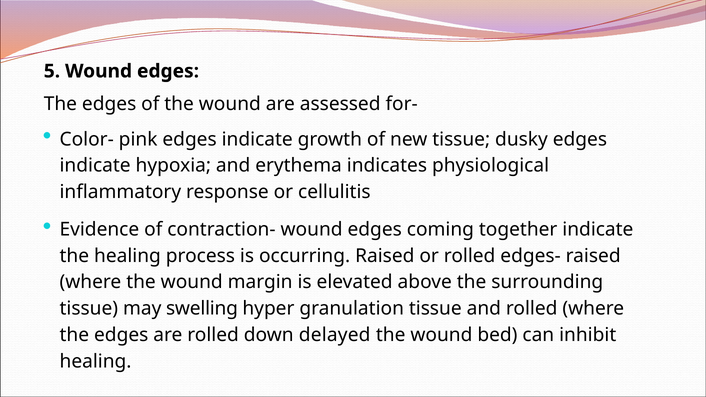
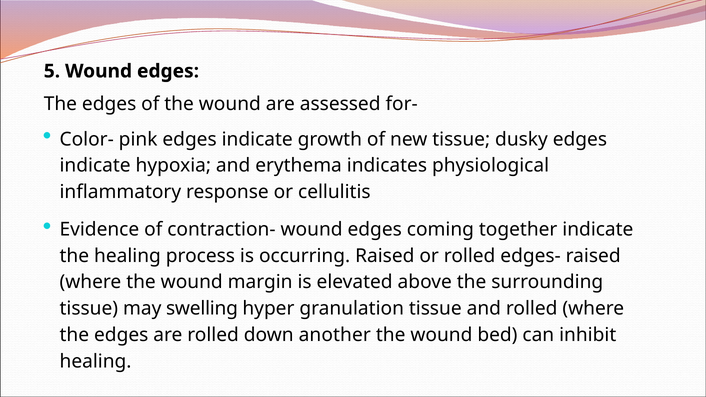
delayed: delayed -> another
